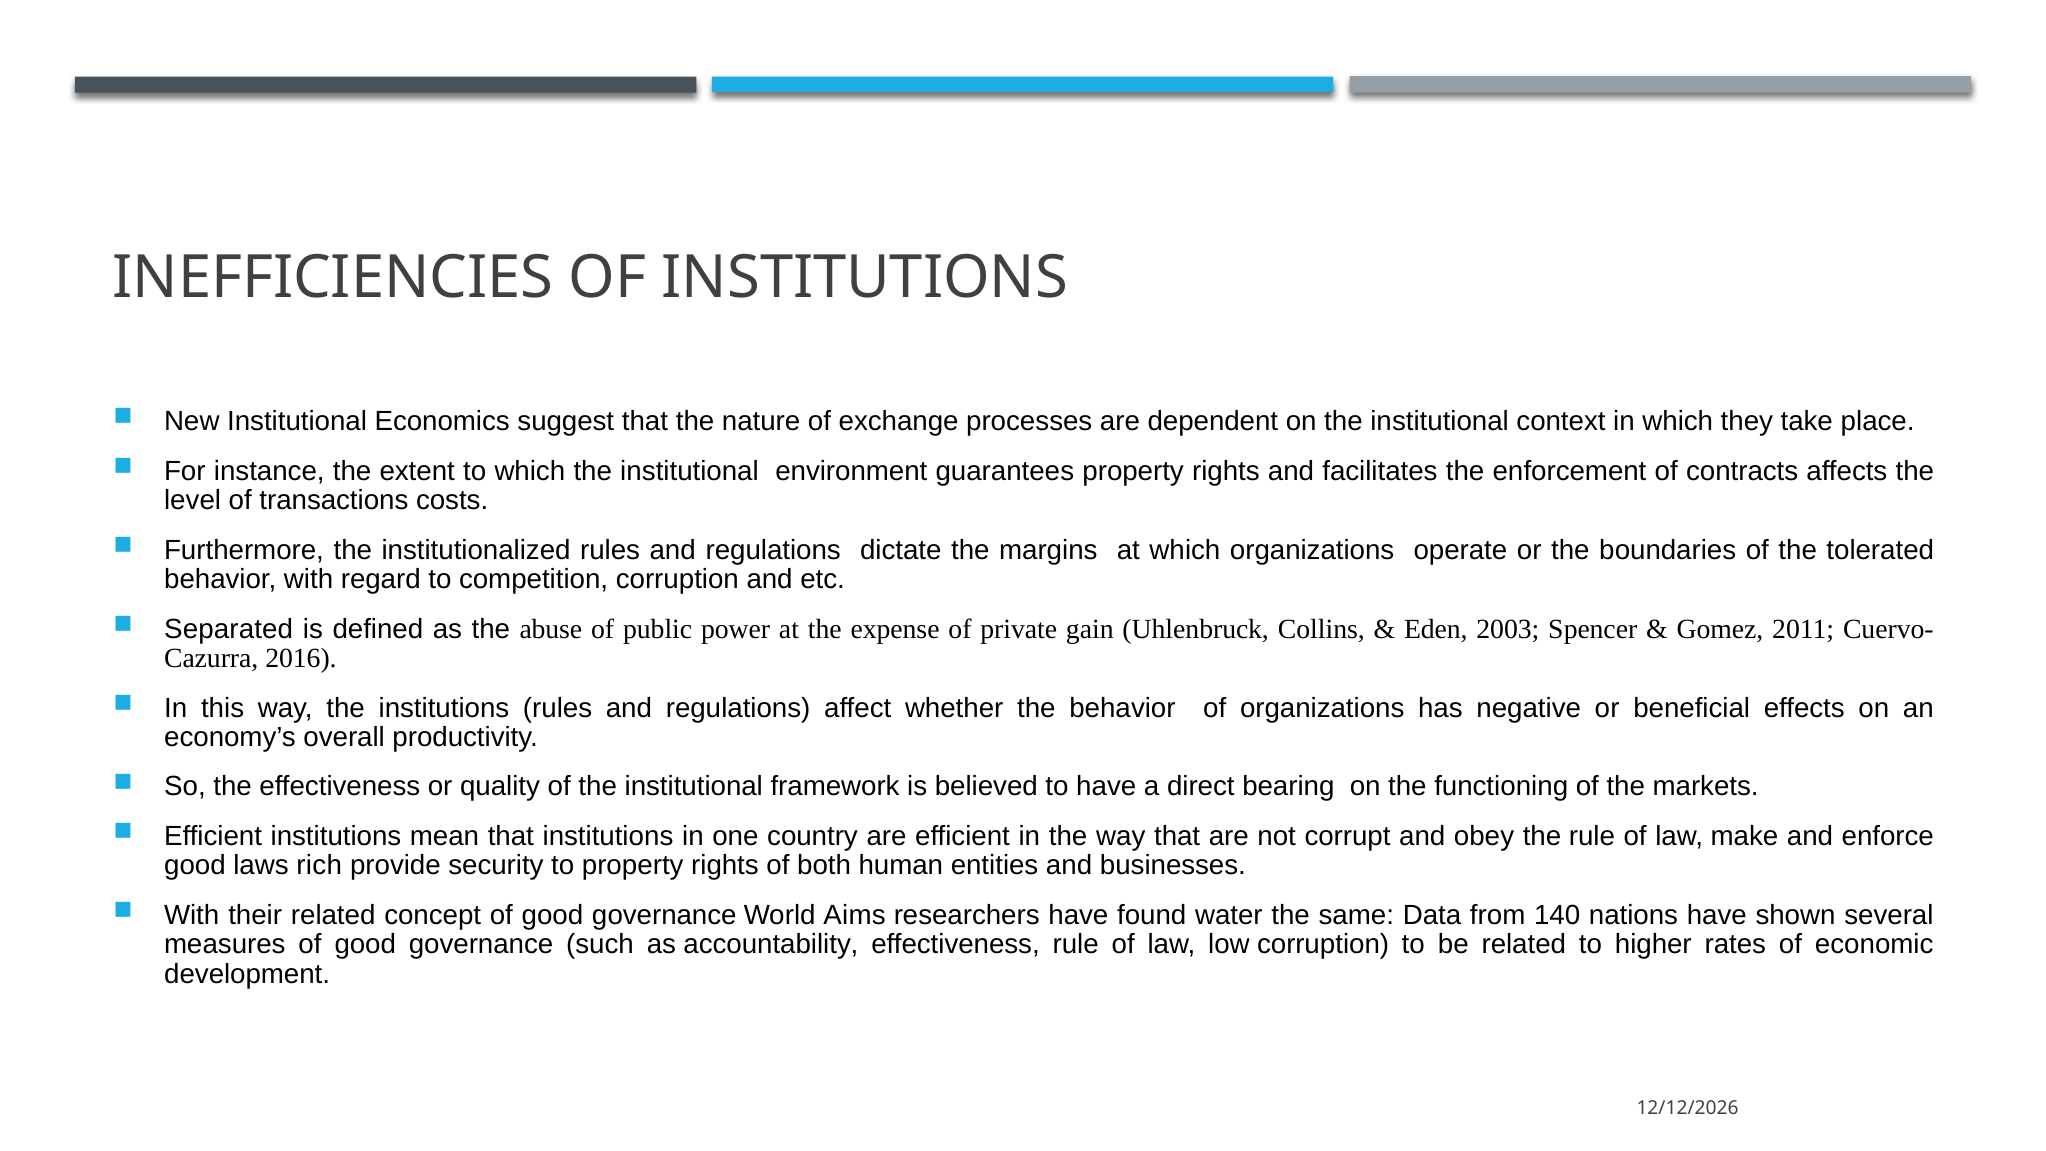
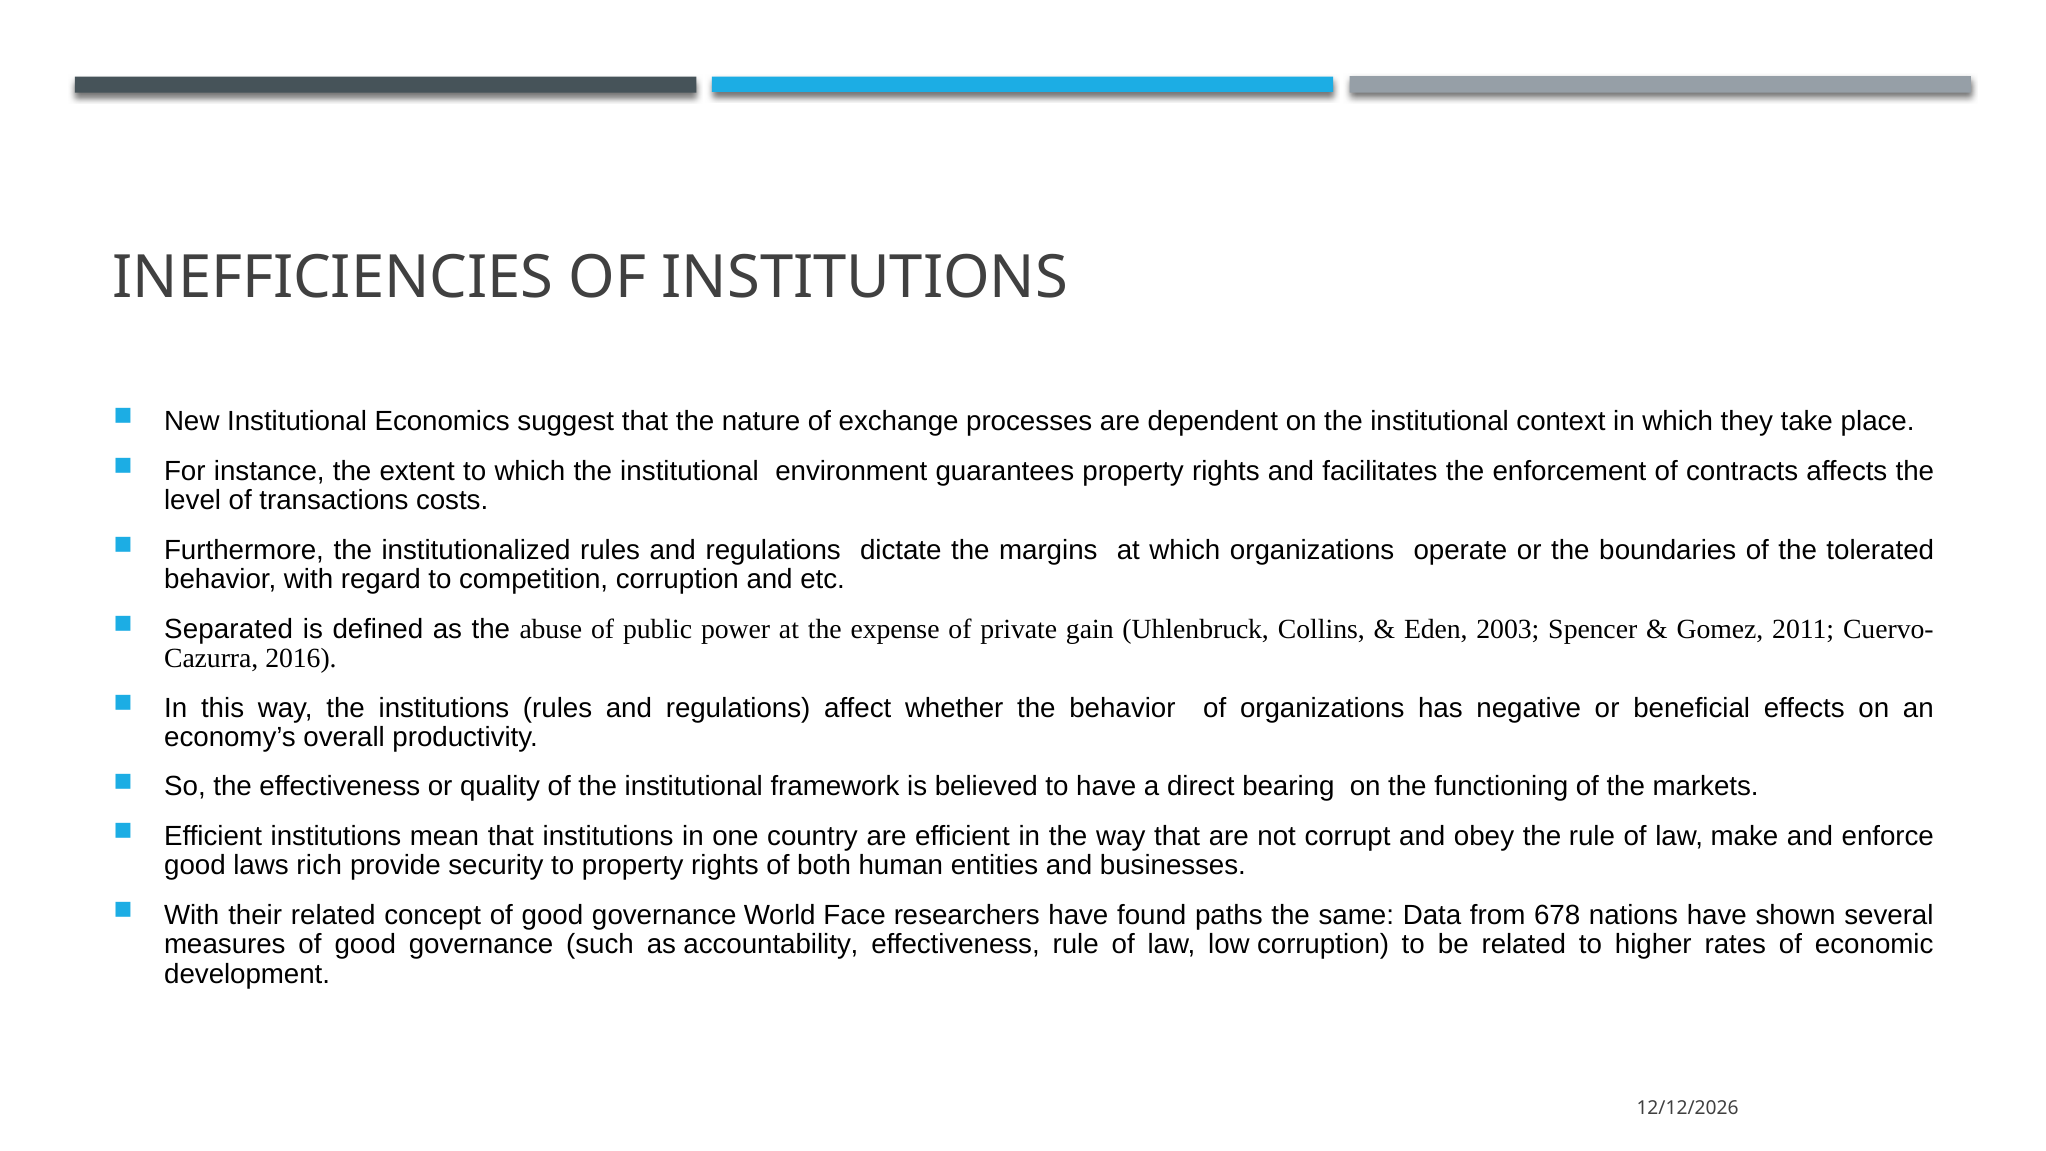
Aims: Aims -> Face
water: water -> paths
140: 140 -> 678
